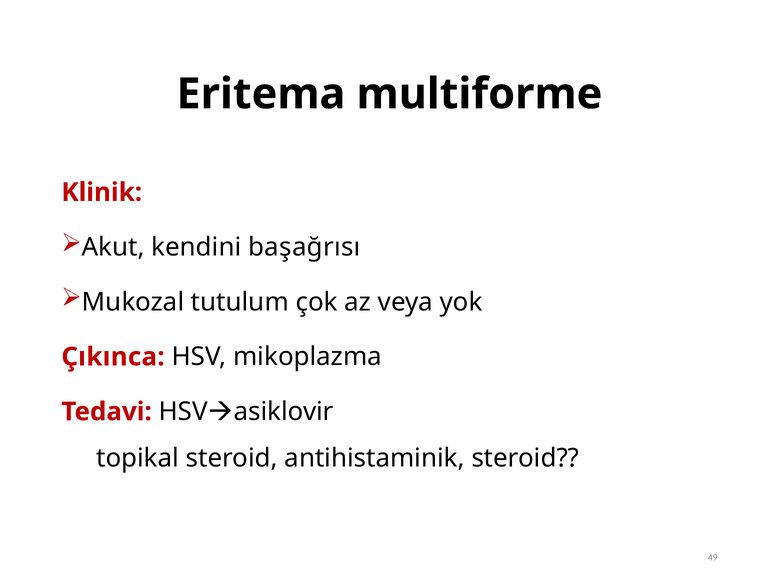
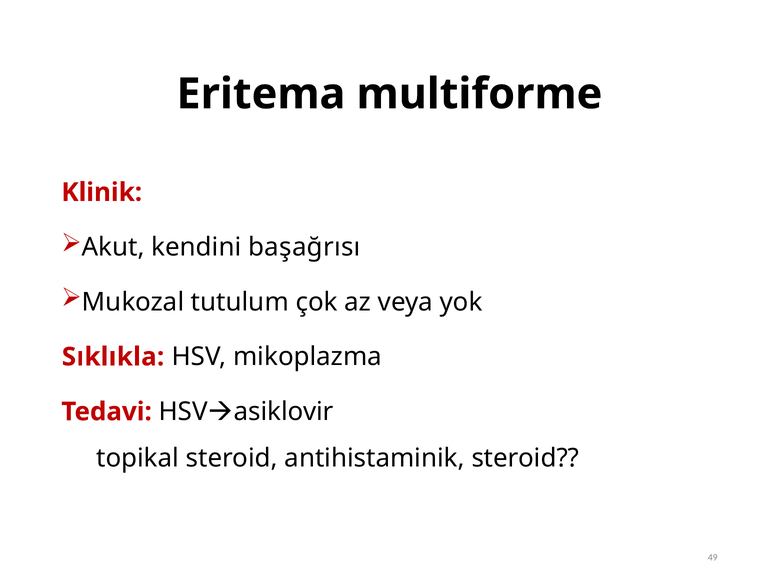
Çıkınca: Çıkınca -> Sıklıkla
